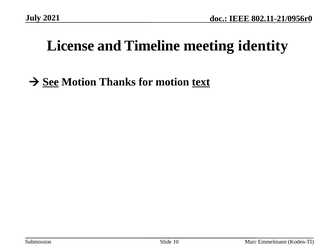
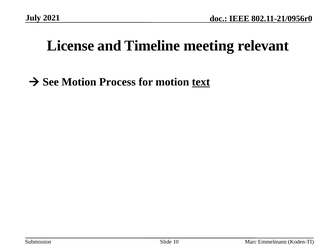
identity: identity -> relevant
See underline: present -> none
Thanks: Thanks -> Process
